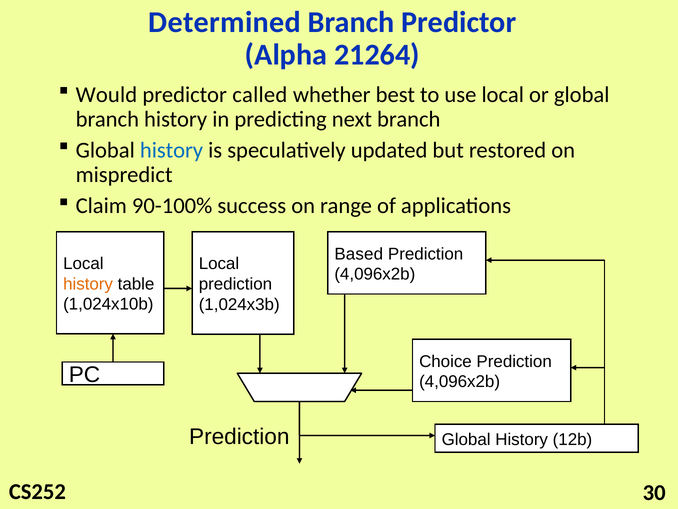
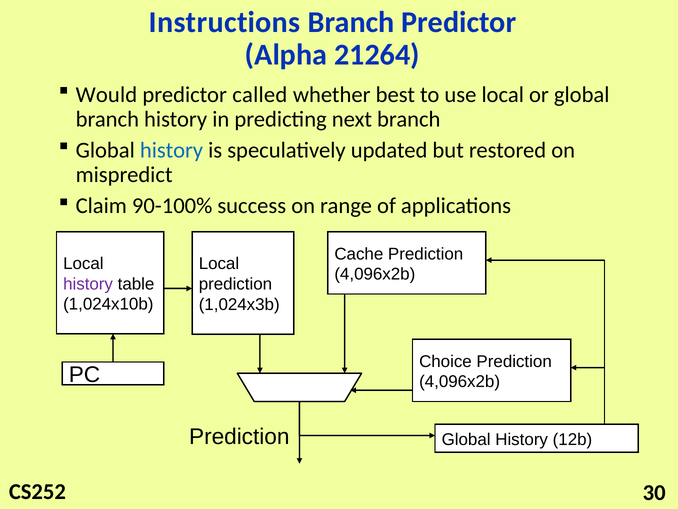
Determined: Determined -> Instructions
Based: Based -> Cache
history at (88, 284) colour: orange -> purple
